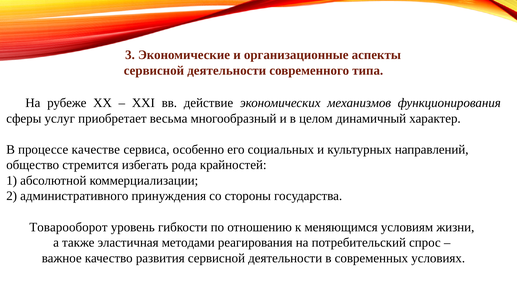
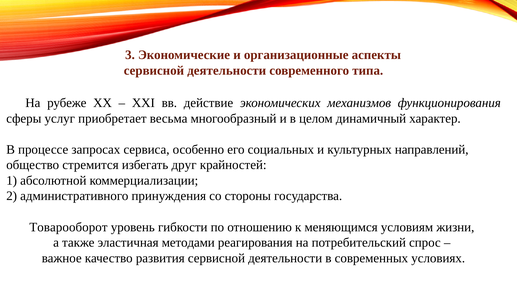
качестве: качестве -> запросах
рода: рода -> друг
